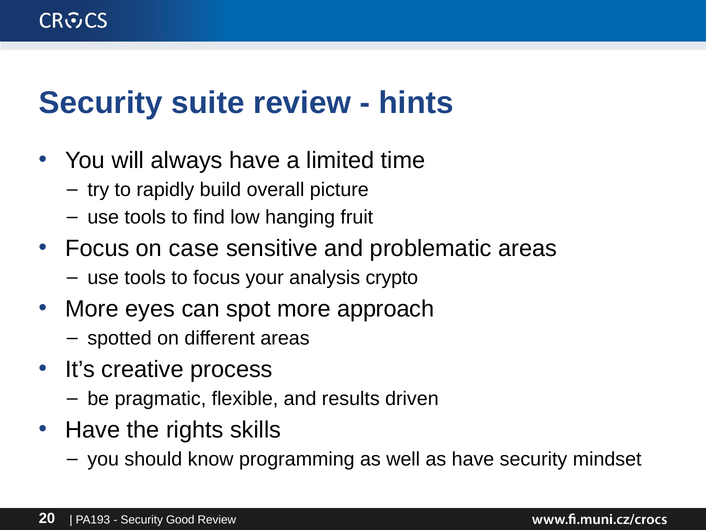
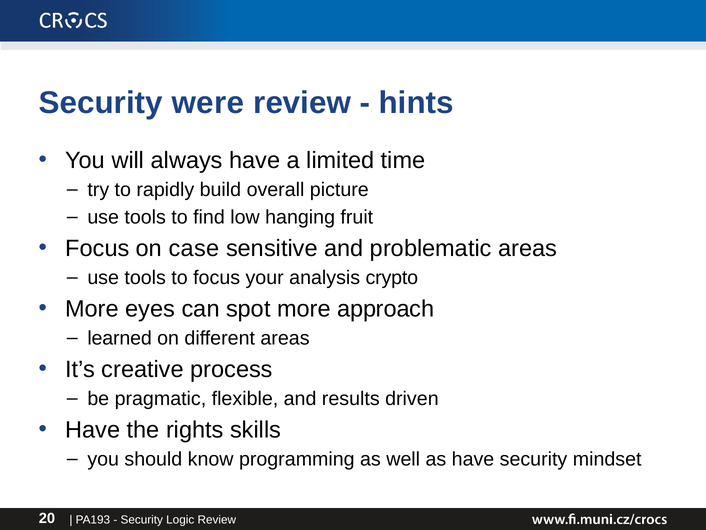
suite: suite -> were
spotted: spotted -> learned
Good: Good -> Logic
